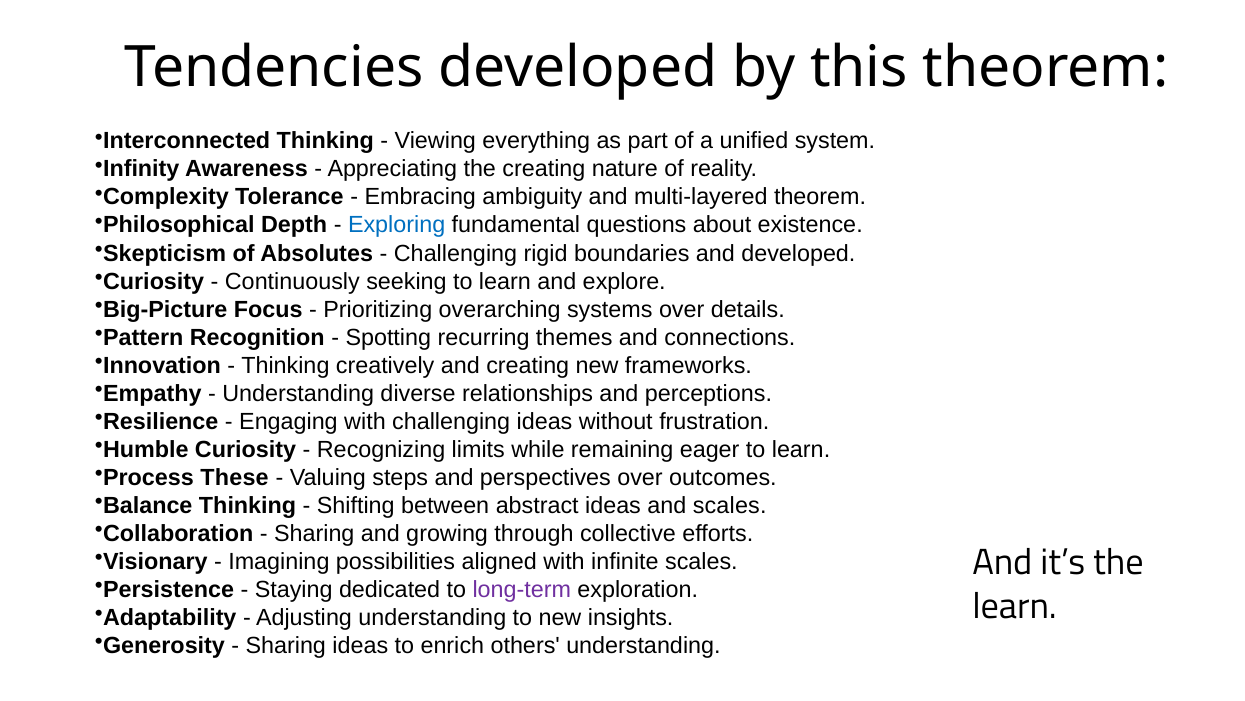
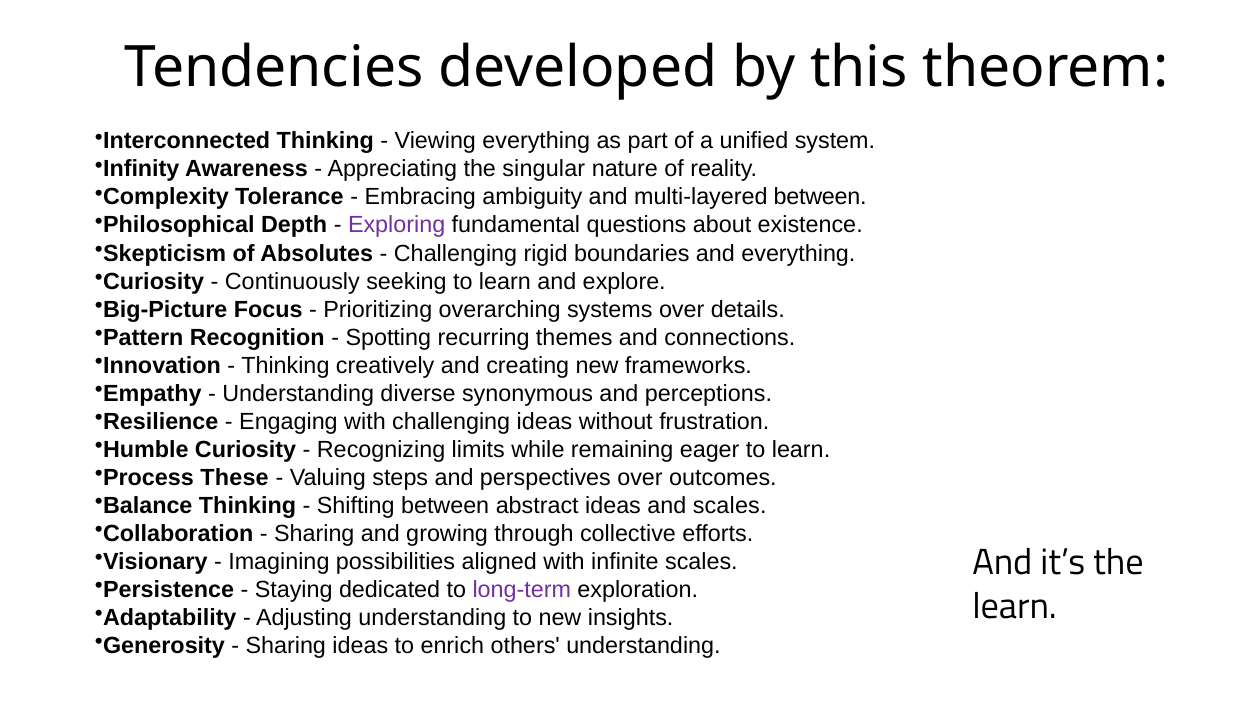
the creating: creating -> singular
multi-layered theorem: theorem -> between
Exploring colour: blue -> purple
and developed: developed -> everything
relationships: relationships -> synonymous
